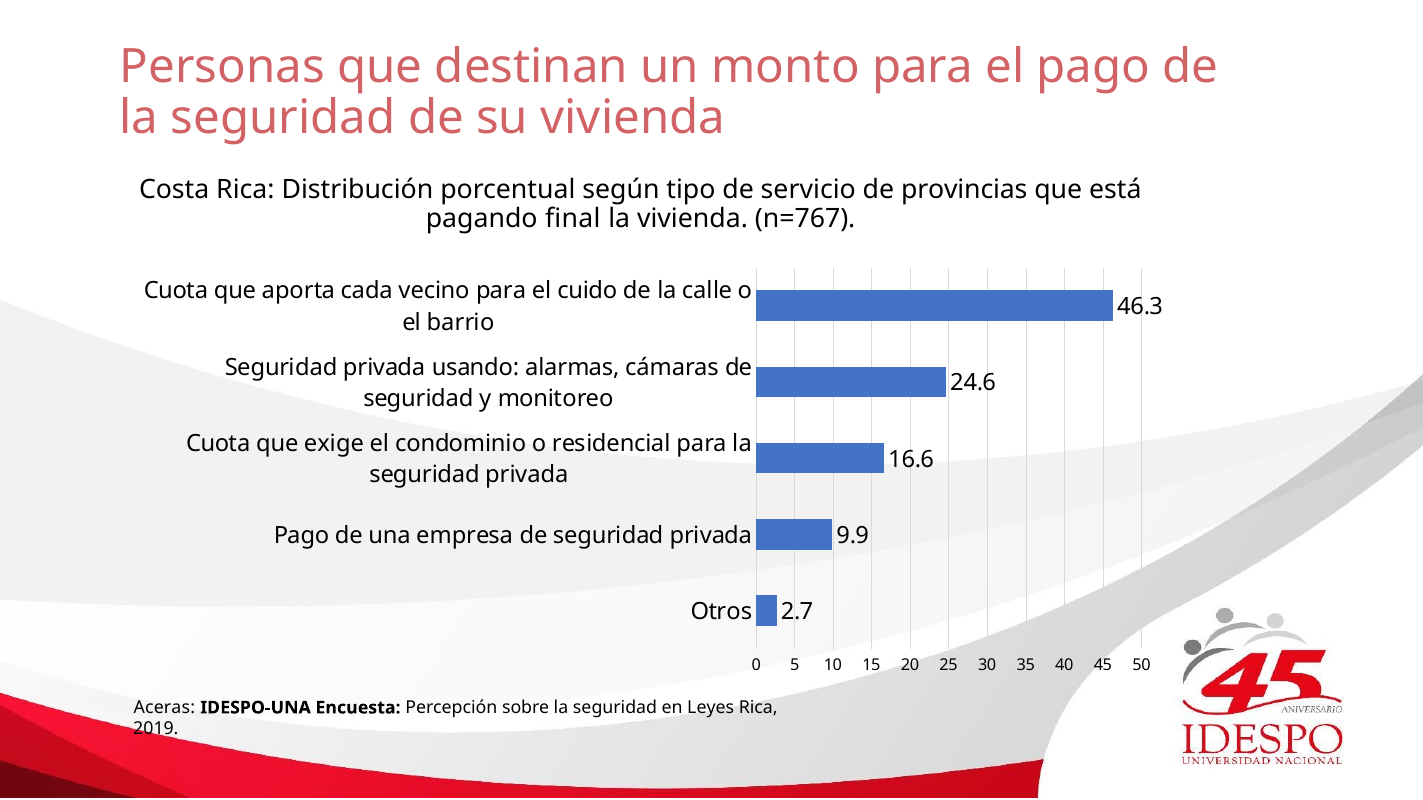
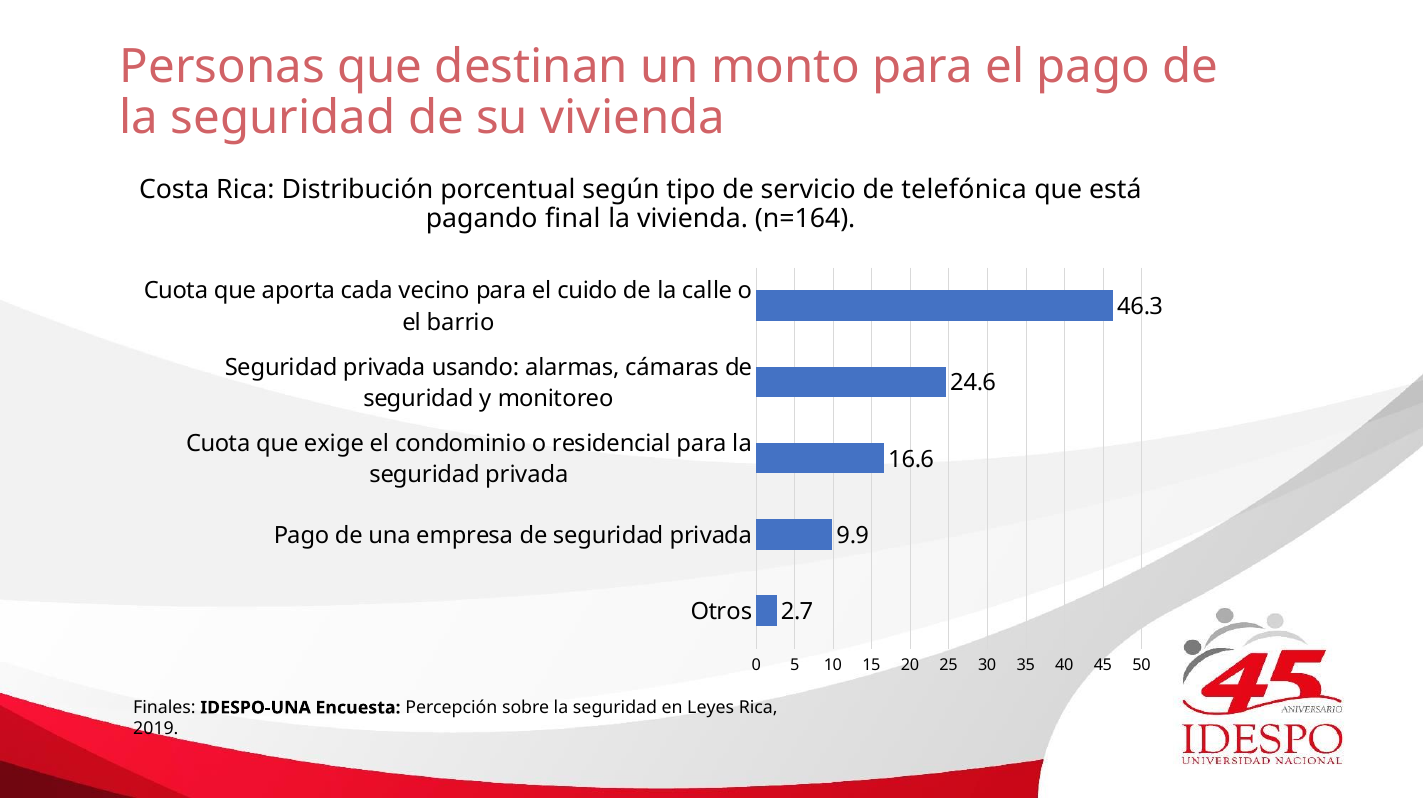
provincias: provincias -> telefónica
n=767: n=767 -> n=164
Aceras: Aceras -> Finales
